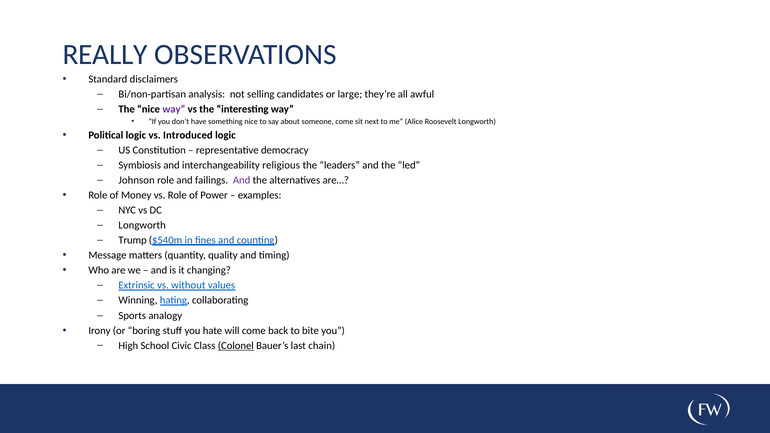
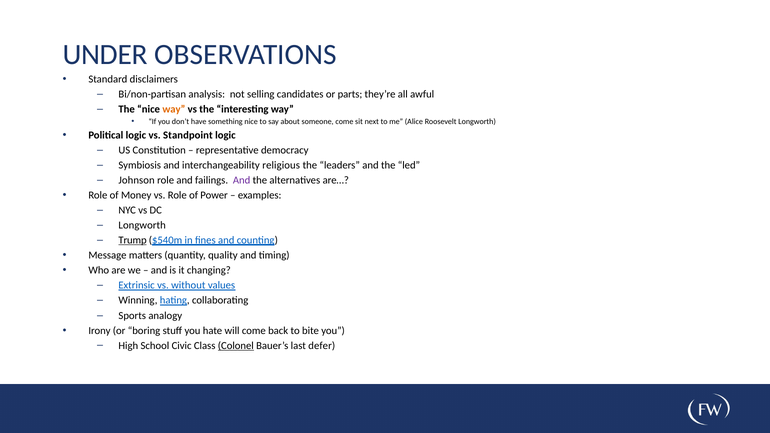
REALLY: REALLY -> UNDER
large: large -> parts
way at (174, 109) colour: purple -> orange
Introduced: Introduced -> Standpoint
Trump underline: none -> present
chain: chain -> defer
